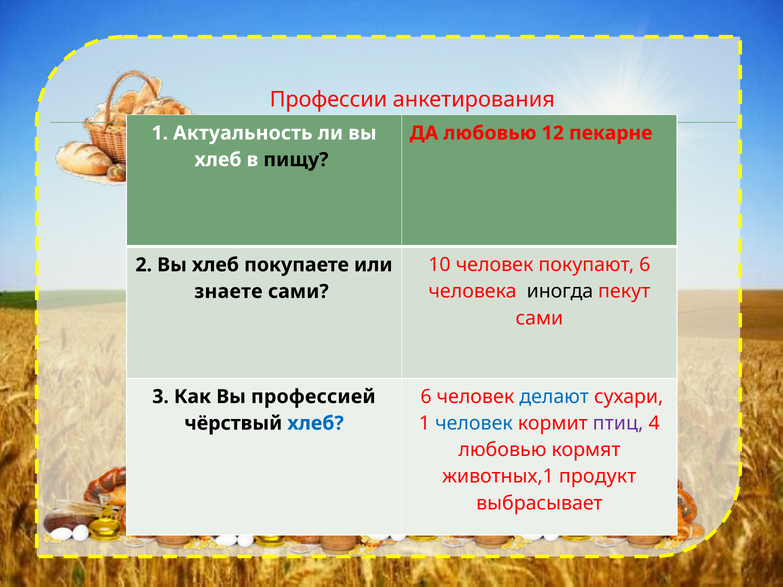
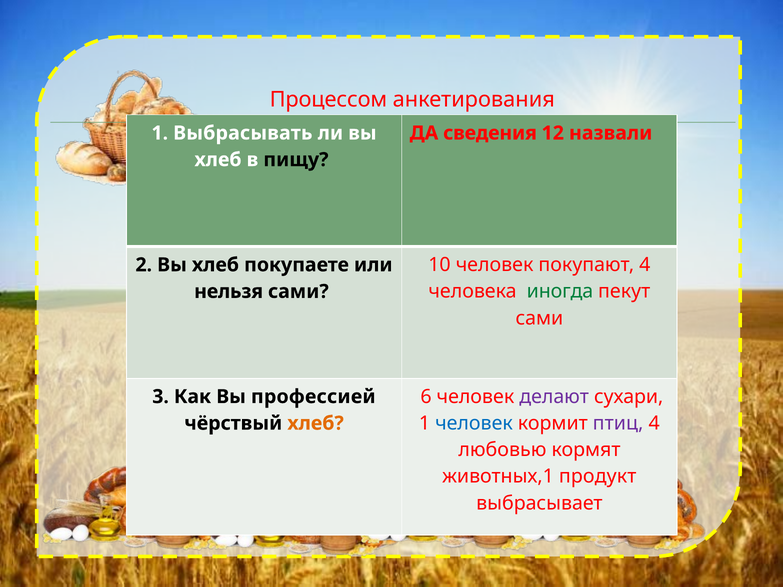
Профессии: Профессии -> Процессом
Актуальность: Актуальность -> Выбрасывать
ДА любовью: любовью -> сведения
пекарне: пекарне -> назвали
покупают 6: 6 -> 4
иногда colour: black -> green
знаете: знаете -> нельзя
делают colour: blue -> purple
хлеб at (316, 423) colour: blue -> orange
